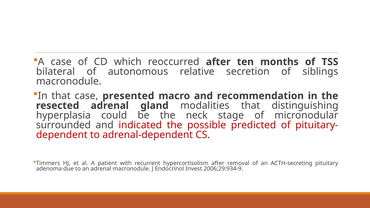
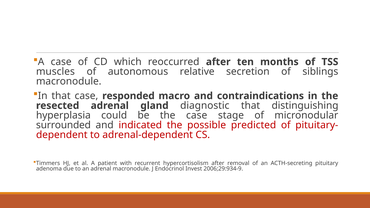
bilateral: bilateral -> muscles
presented: presented -> responded
recommendation: recommendation -> contraindications
modalities: modalities -> diagnostic
the neck: neck -> case
